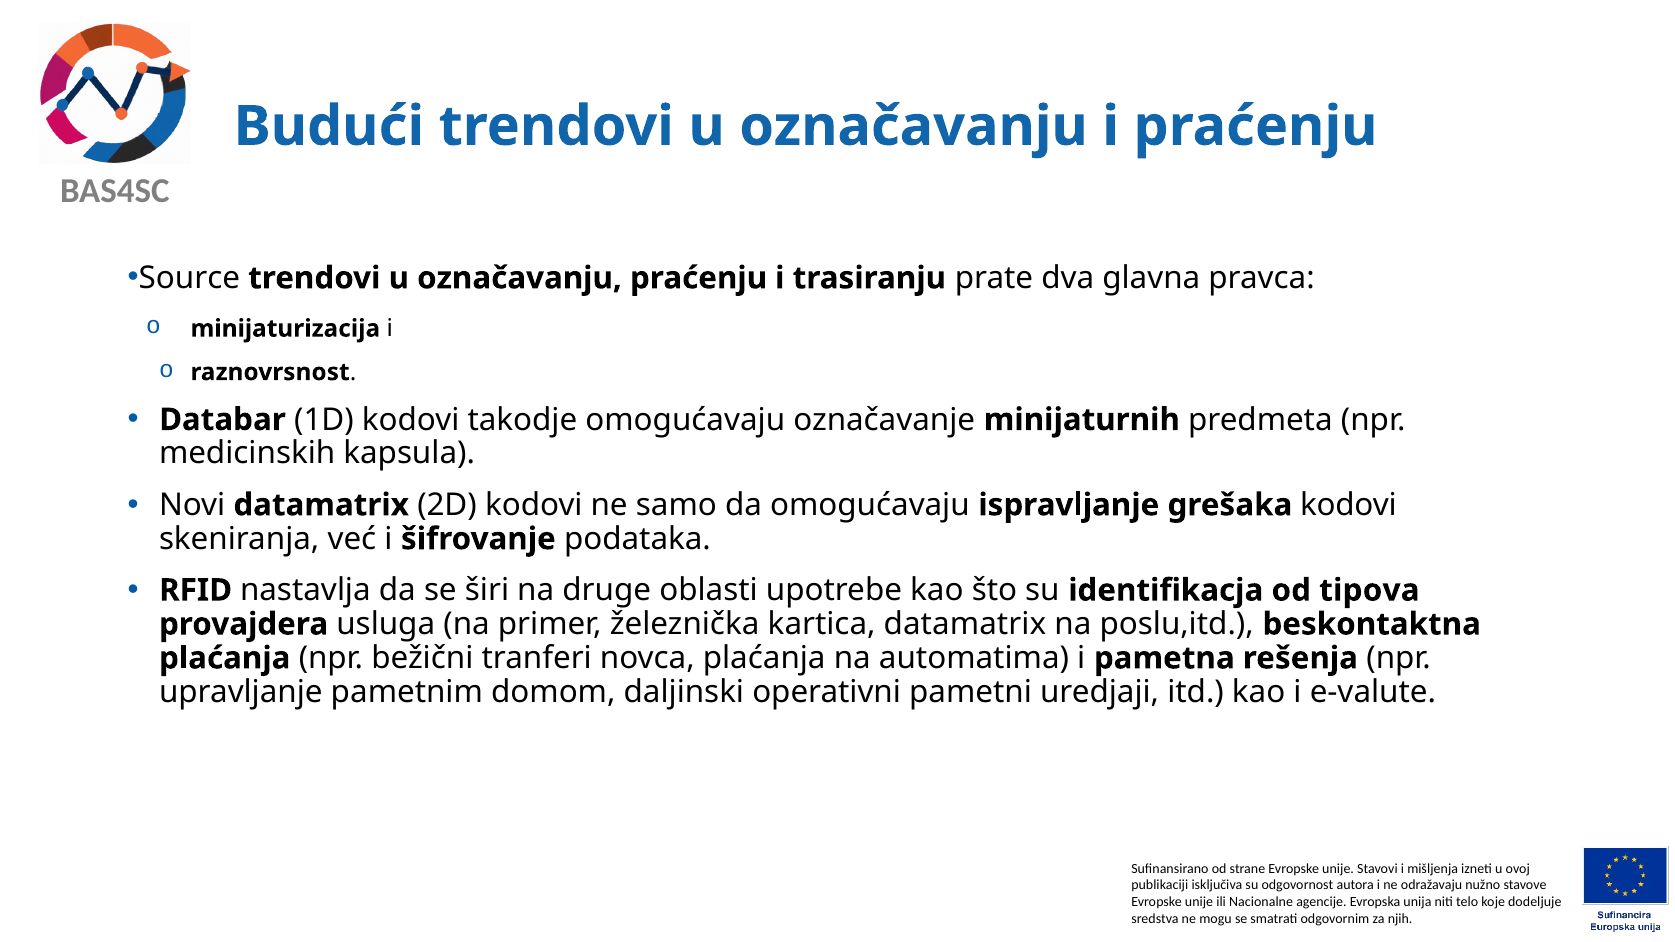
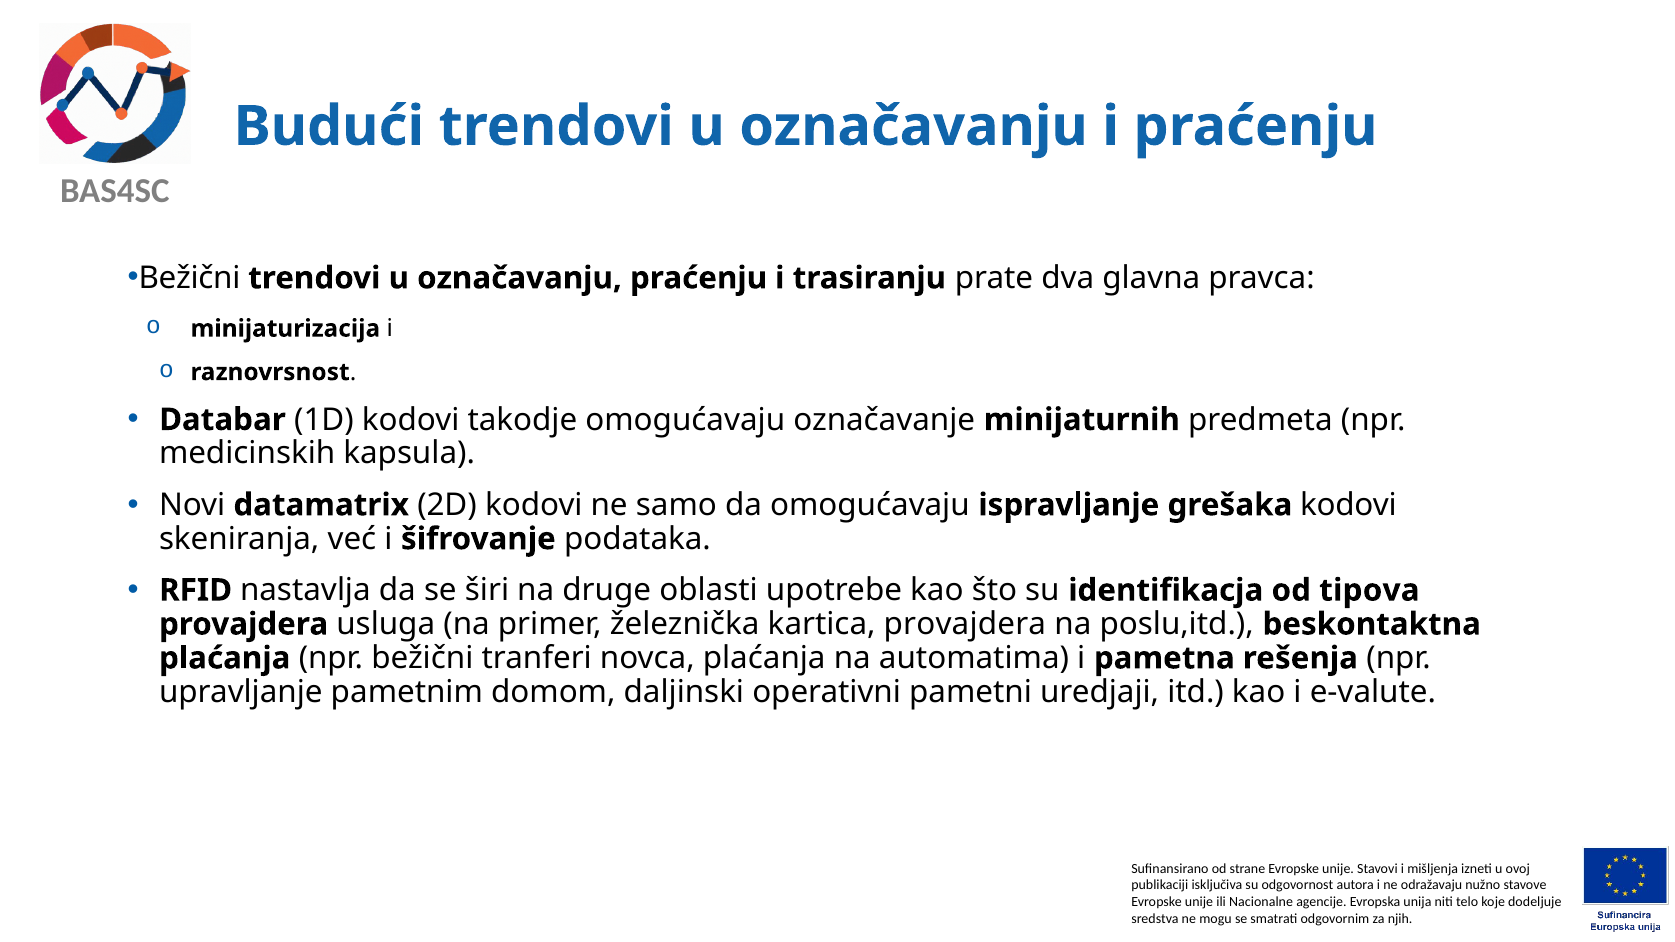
Source at (189, 278): Source -> Bežični
kartica datamatrix: datamatrix -> provajdera
